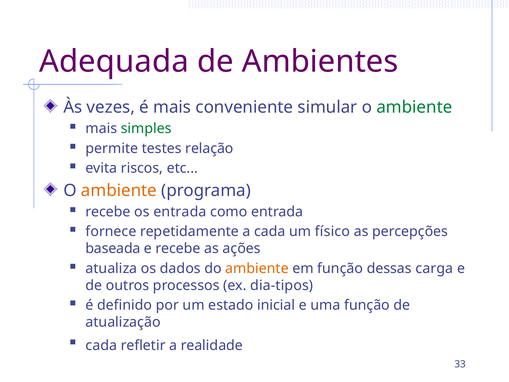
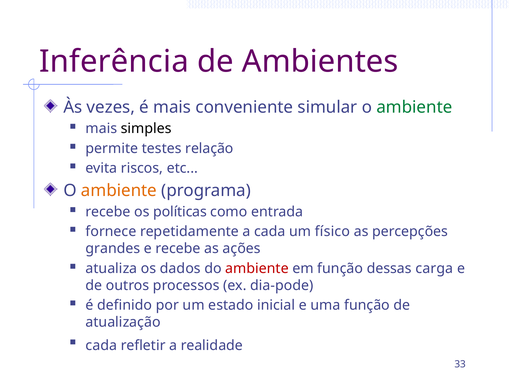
Adequada: Adequada -> Inferência
simples colour: green -> black
os entrada: entrada -> políticas
baseada: baseada -> grandes
ambiente at (257, 268) colour: orange -> red
dia-tipos: dia-tipos -> dia-pode
